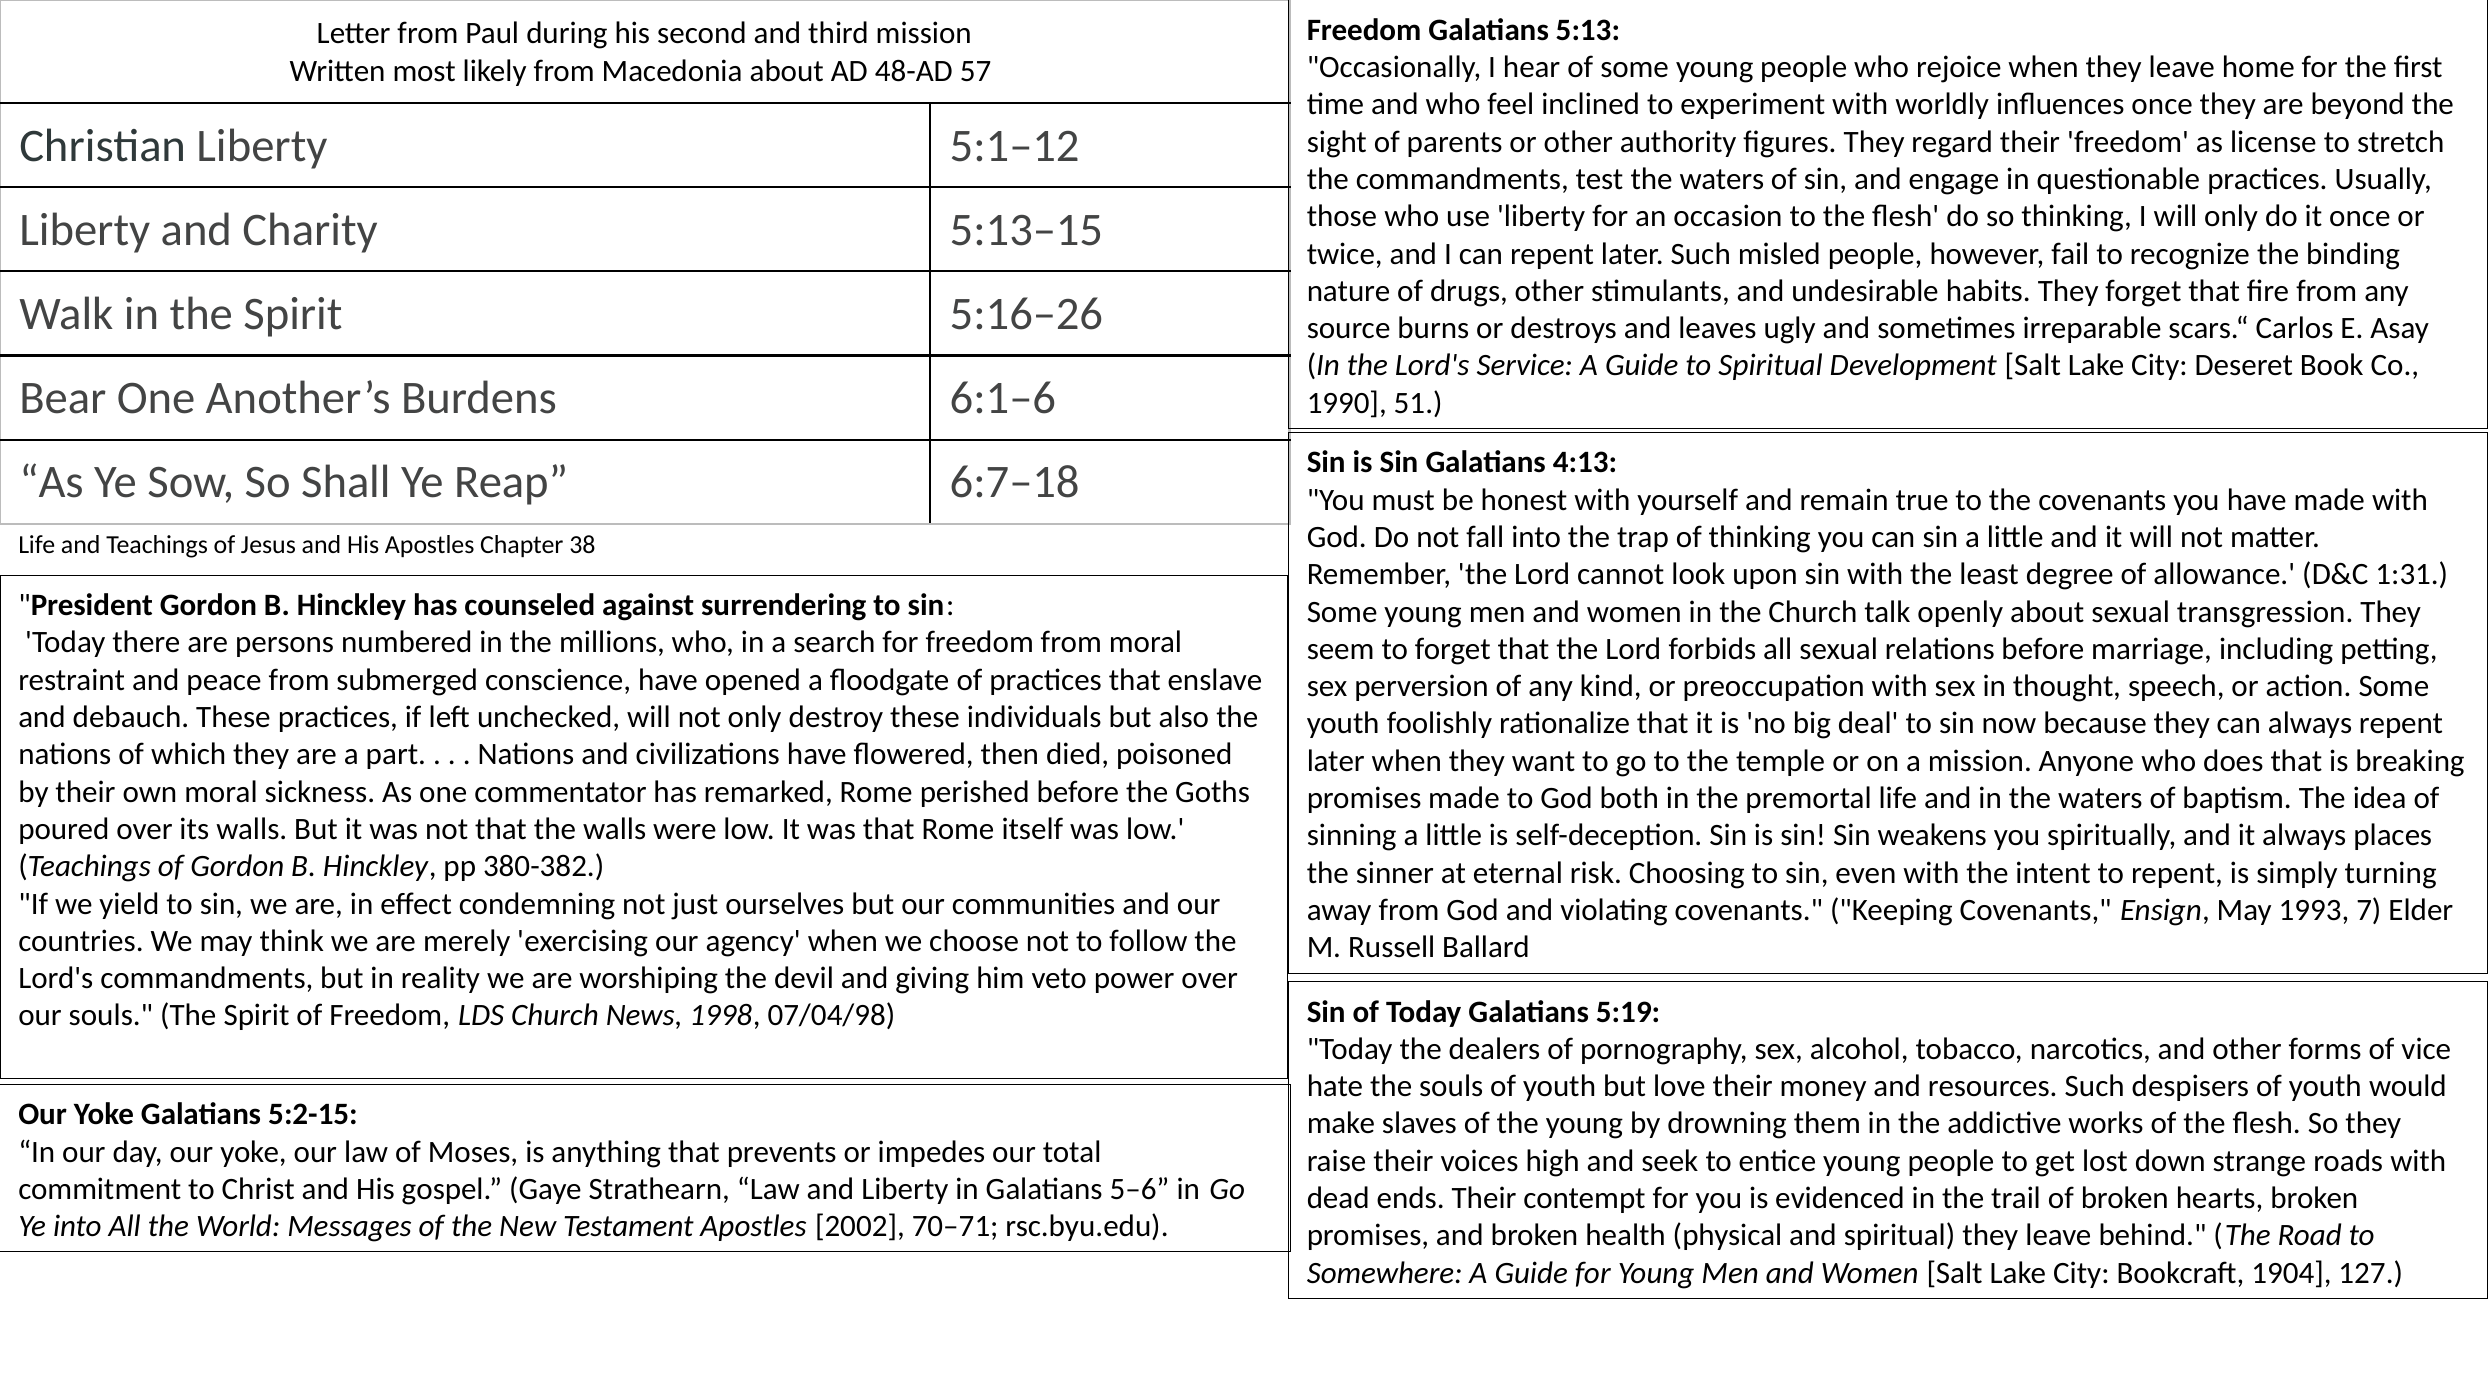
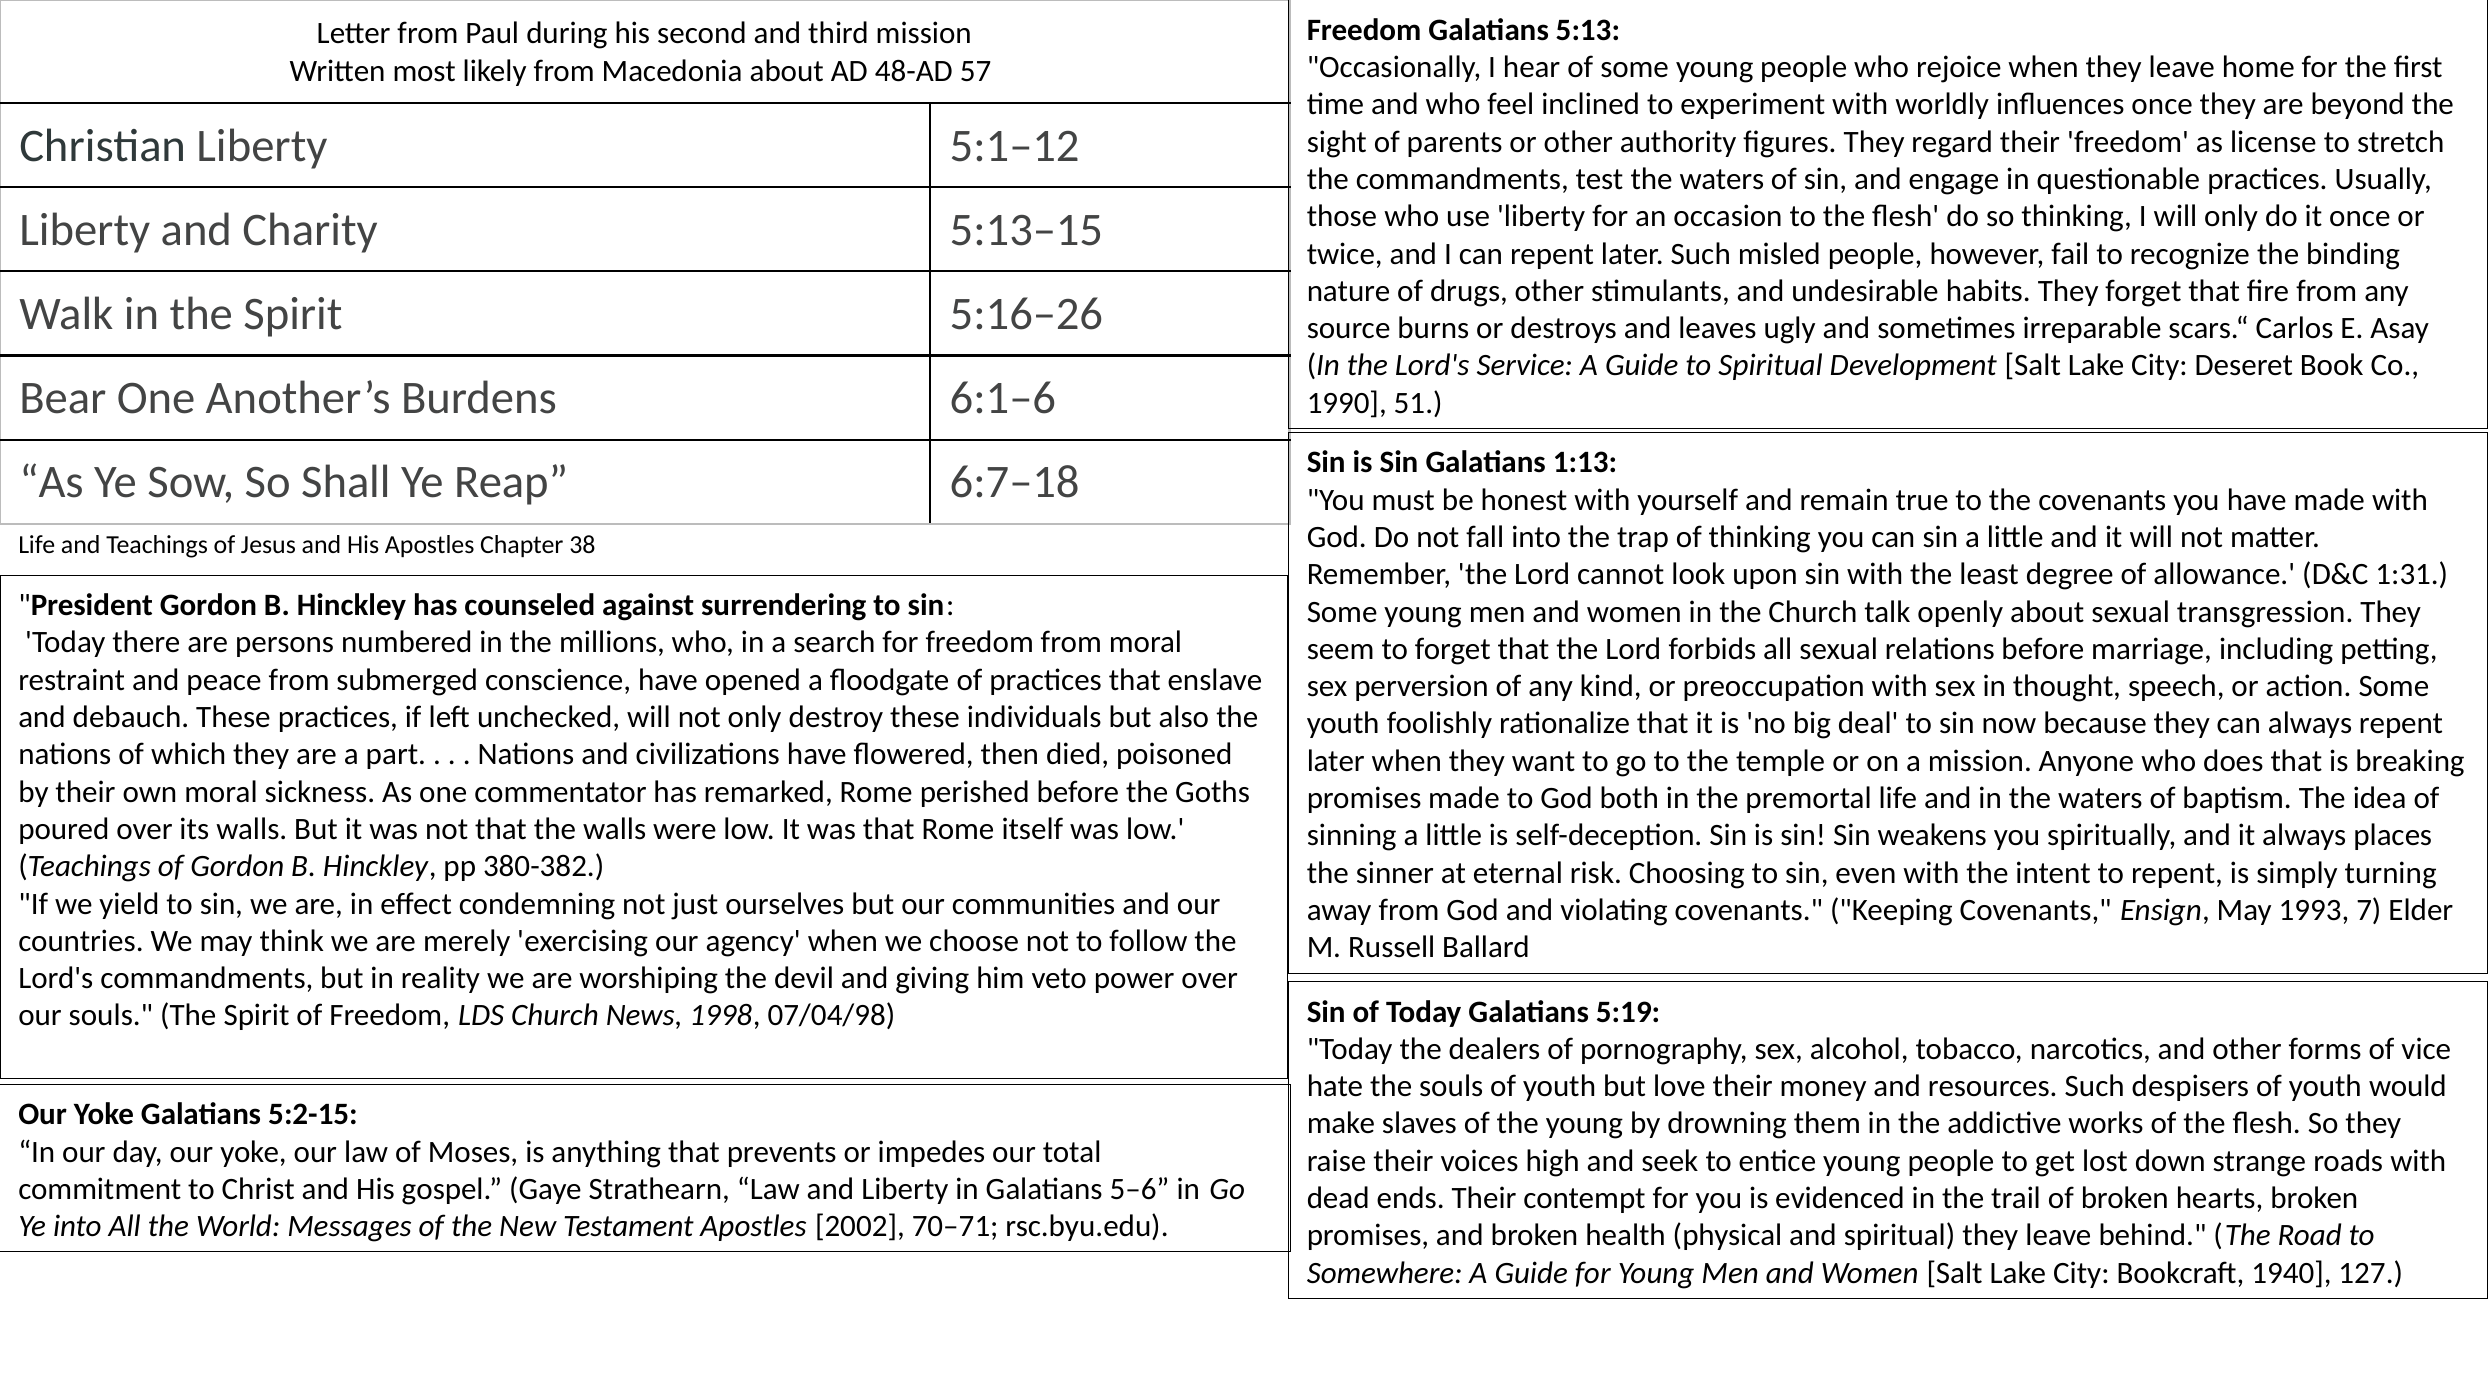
4:13: 4:13 -> 1:13
1904: 1904 -> 1940
